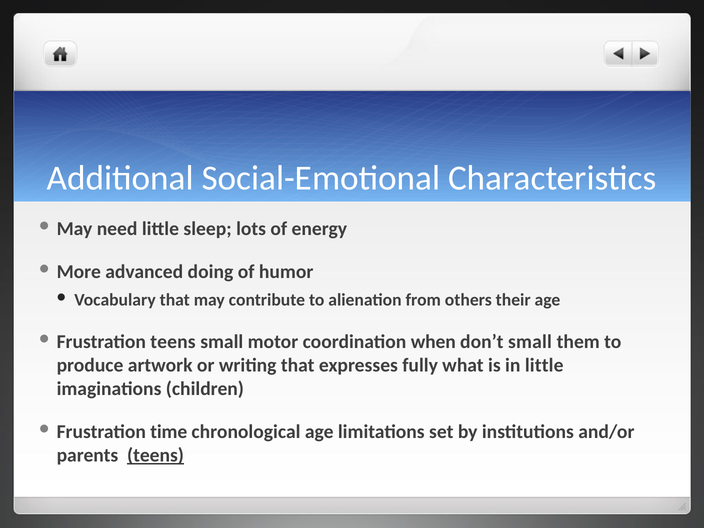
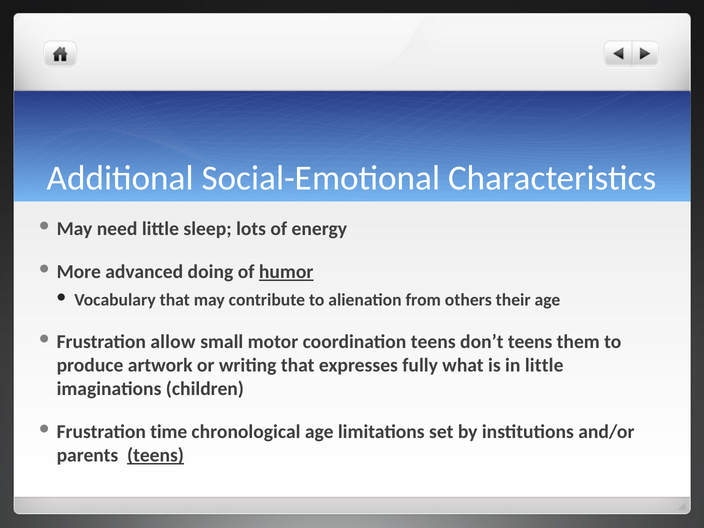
humor underline: none -> present
Frustration teens: teens -> allow
coordination when: when -> teens
don’t small: small -> teens
